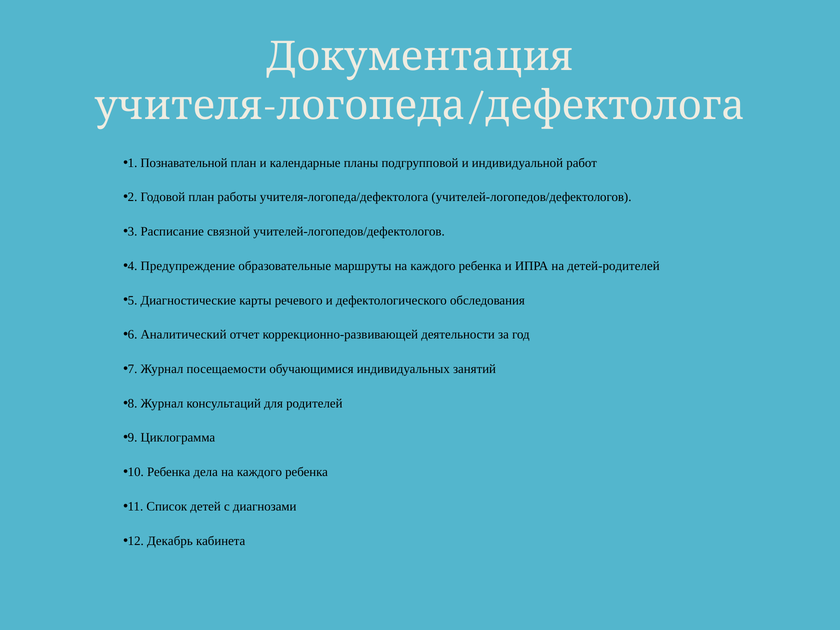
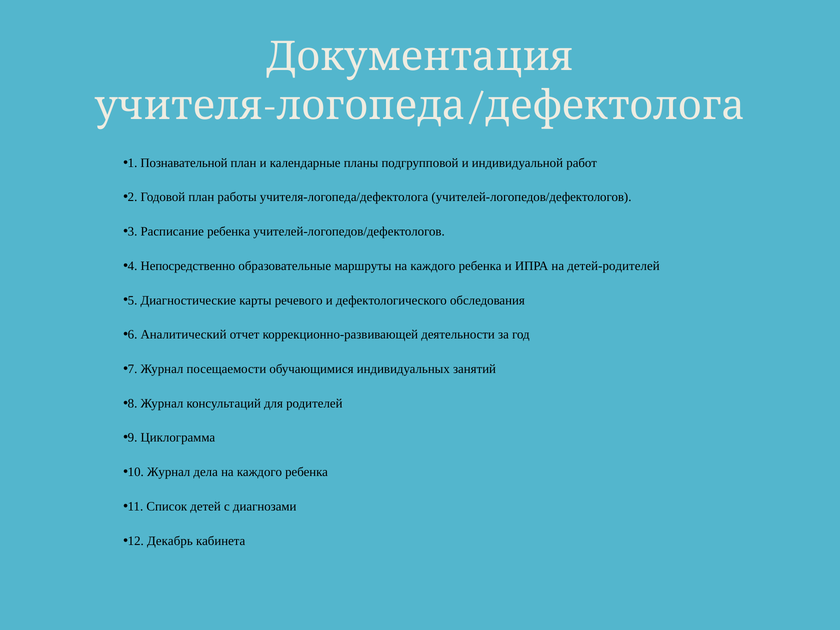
Расписание связной: связной -> ребенка
Предупреждение: Предупреждение -> Непосредственно
Ребенка at (169, 472): Ребенка -> Журнал
